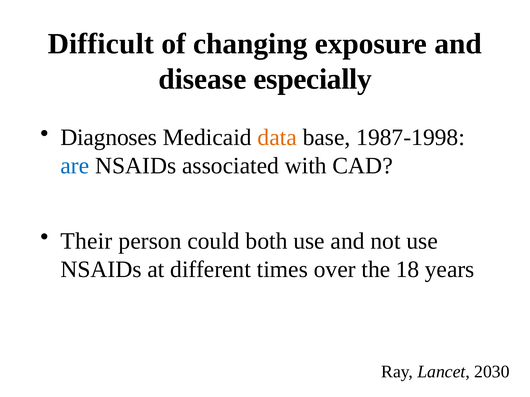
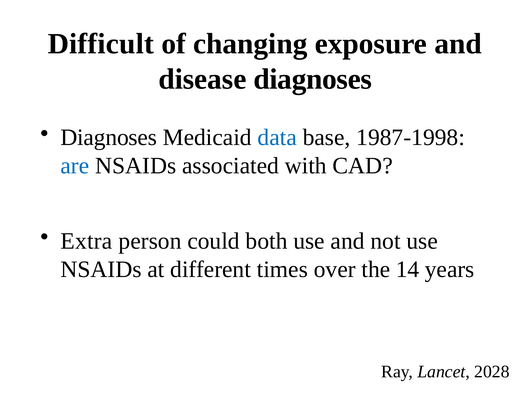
disease especially: especially -> diagnoses
data colour: orange -> blue
Their: Their -> Extra
18: 18 -> 14
2030: 2030 -> 2028
